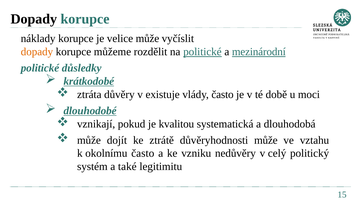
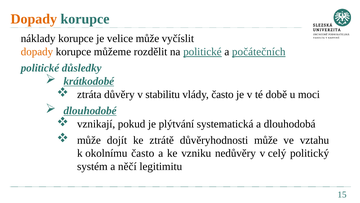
Dopady at (34, 19) colour: black -> orange
mezinárodní: mezinárodní -> počátečních
existuje: existuje -> stabilitu
kvalitou: kvalitou -> plýtvání
také: také -> něčí
